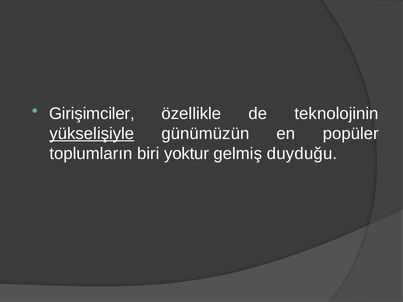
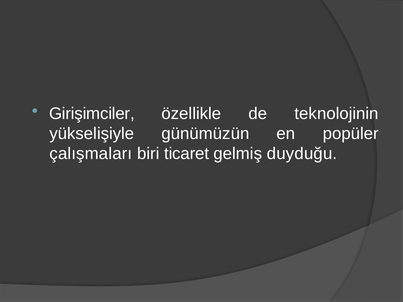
yükselişiyle underline: present -> none
toplumların: toplumların -> çalışmaları
yoktur: yoktur -> ticaret
